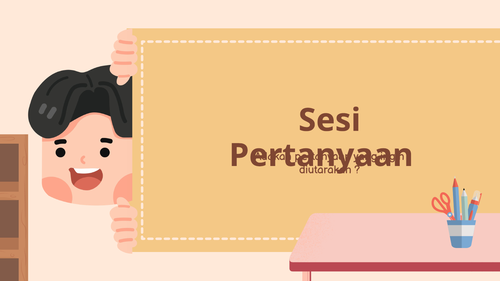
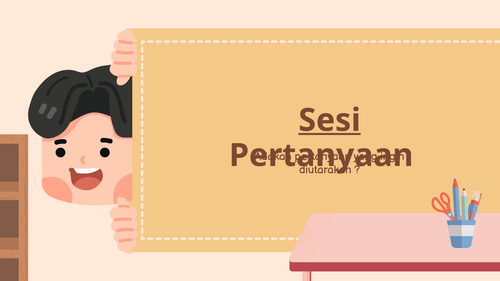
Sesi underline: none -> present
